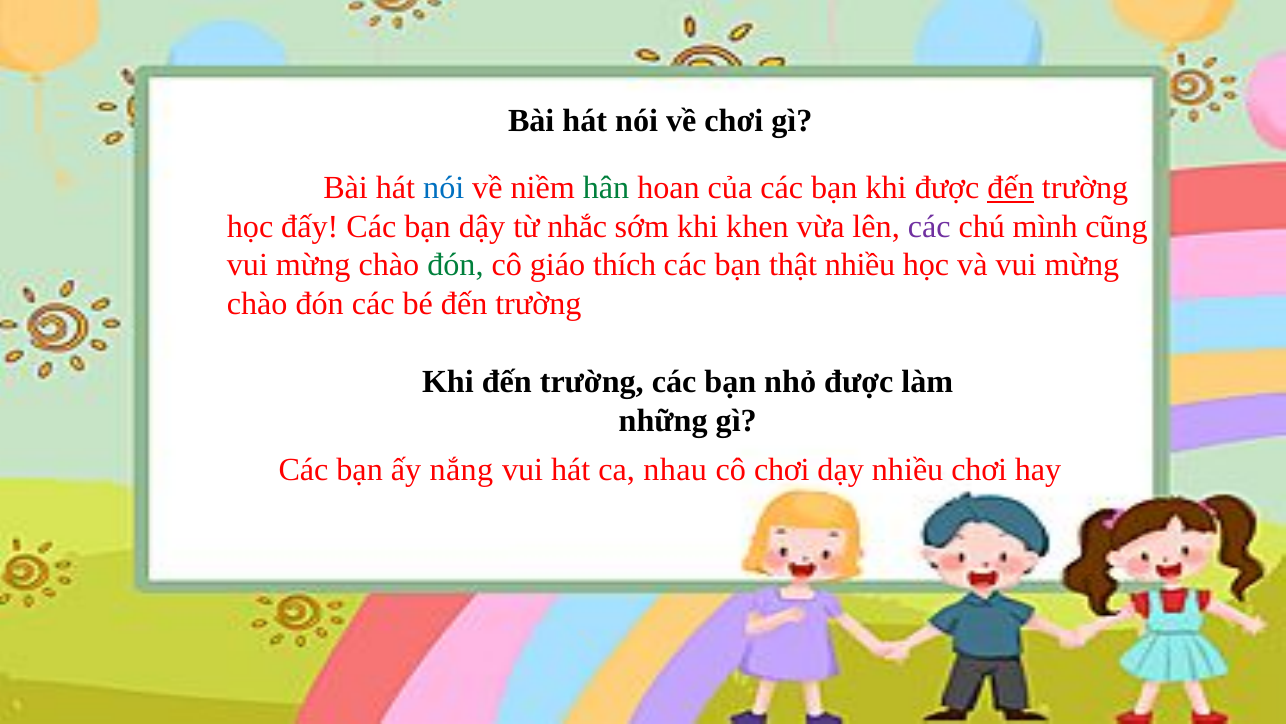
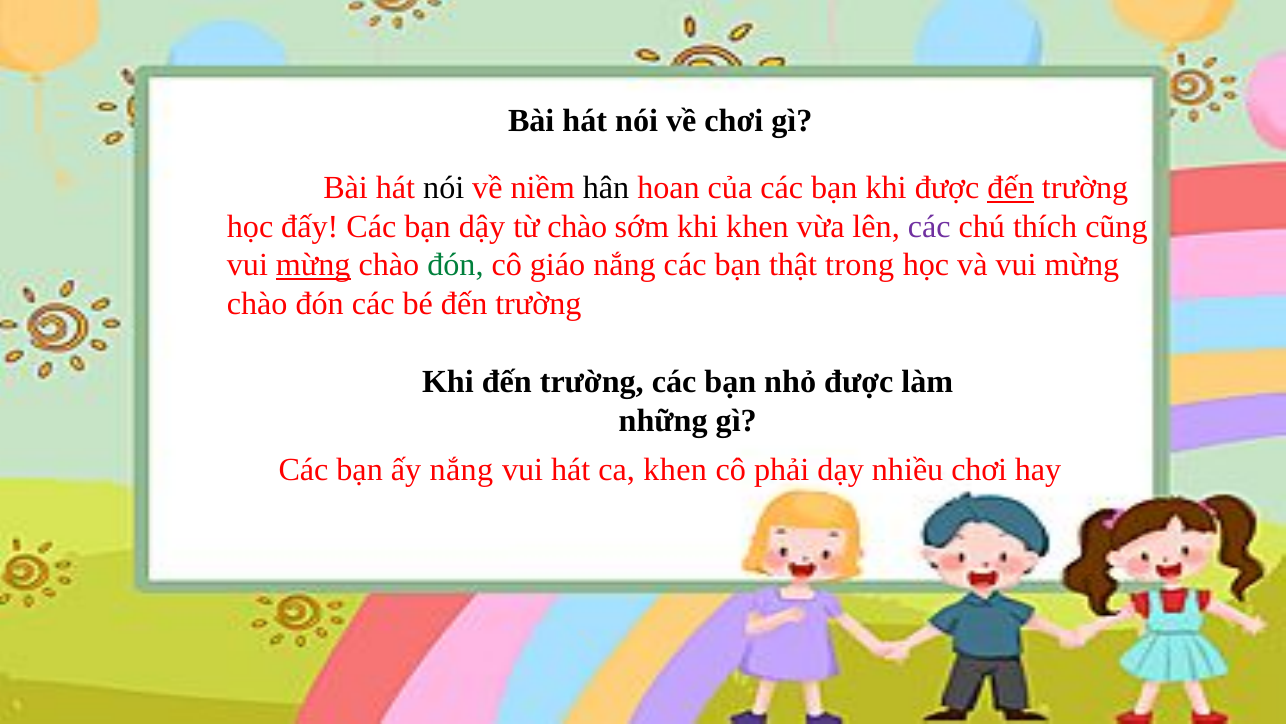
nói at (444, 188) colour: blue -> black
hân colour: green -> black
từ nhắc: nhắc -> chào
mình: mình -> thích
mừng at (313, 265) underline: none -> present
giáo thích: thích -> nắng
thật nhiều: nhiều -> trong
ca nhau: nhau -> khen
cô chơi: chơi -> phải
